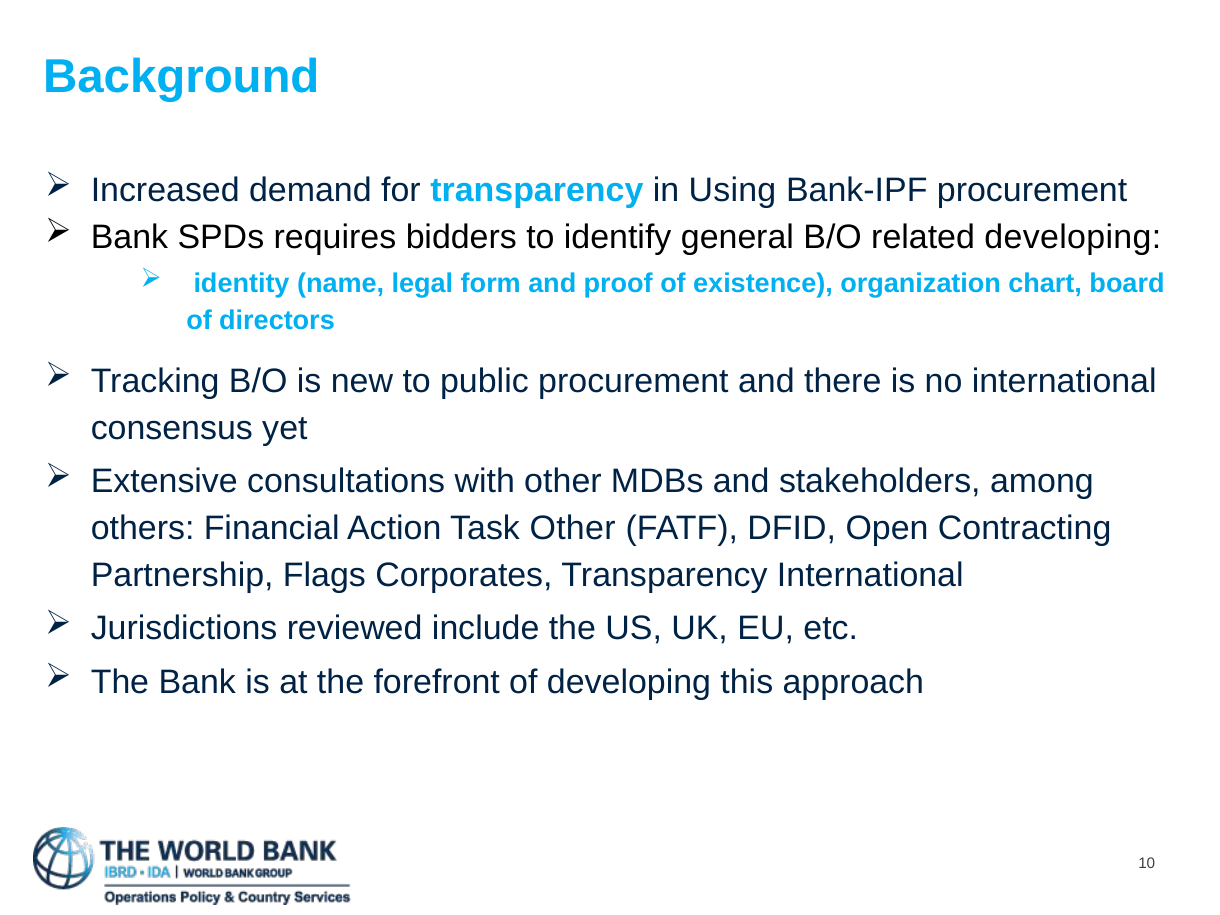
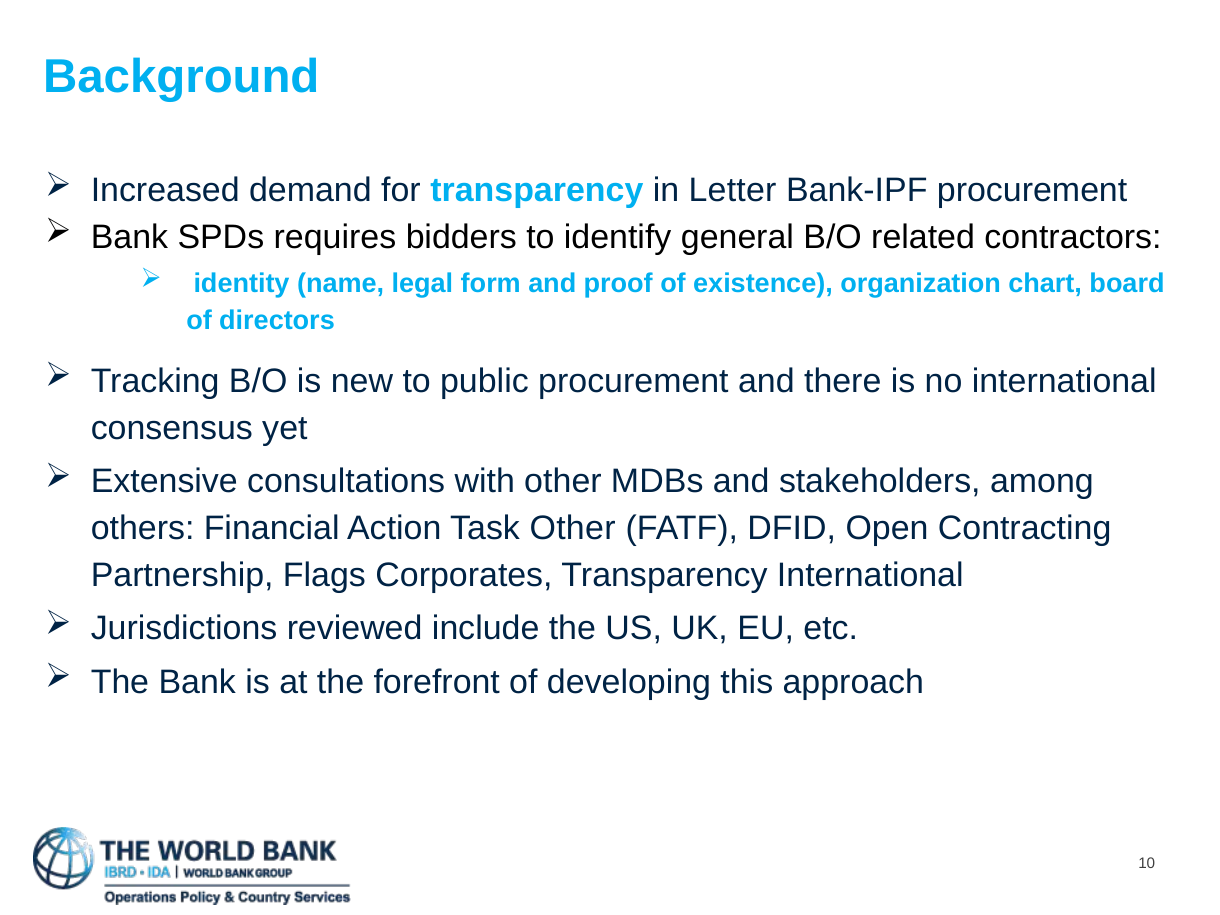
Using: Using -> Letter
related developing: developing -> contractors
